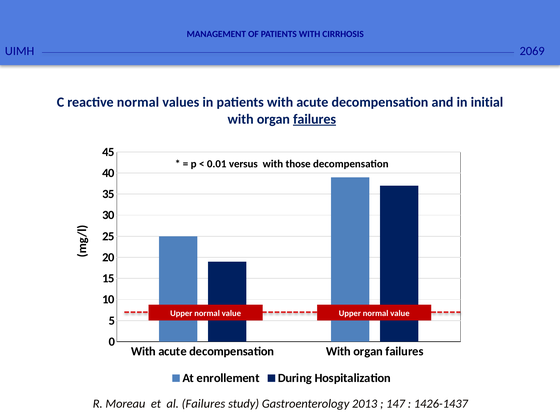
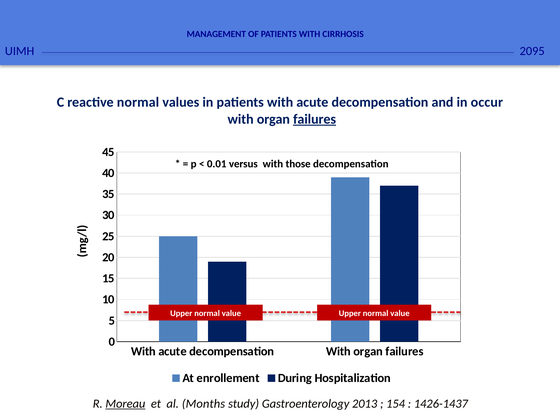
2069: 2069 -> 2095
initial: initial -> occur
Moreau underline: none -> present
al Failures: Failures -> Months
147: 147 -> 154
